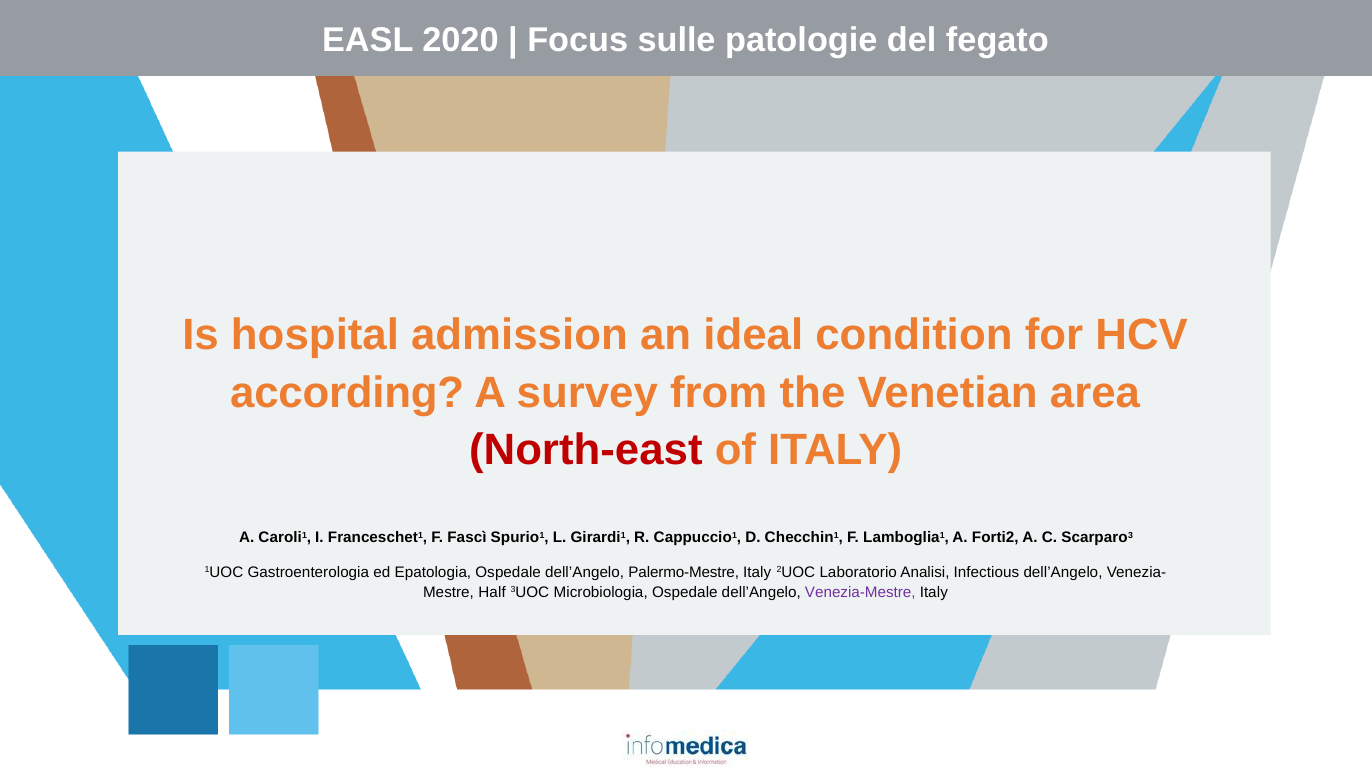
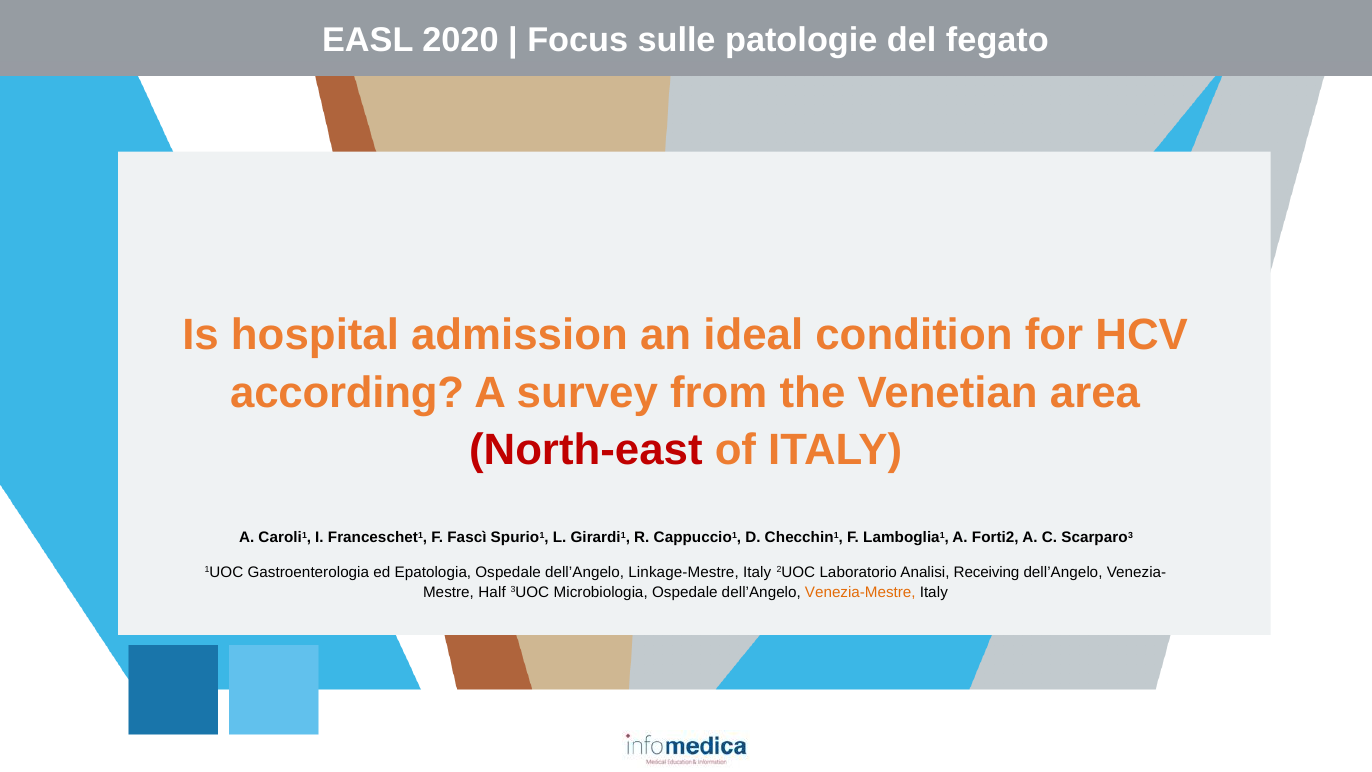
Palermo-Mestre: Palermo-Mestre -> Linkage-Mestre
Infectious: Infectious -> Receiving
Venezia-Mestre colour: purple -> orange
